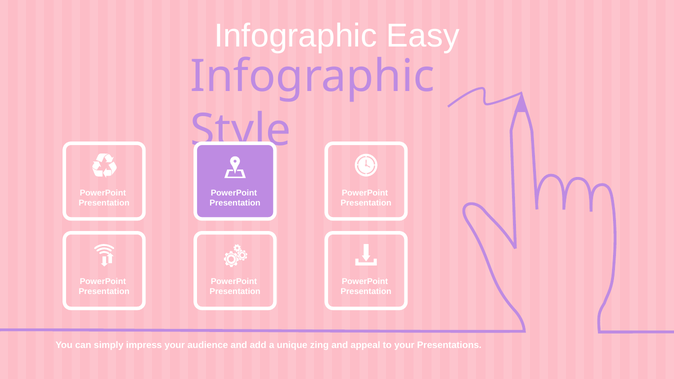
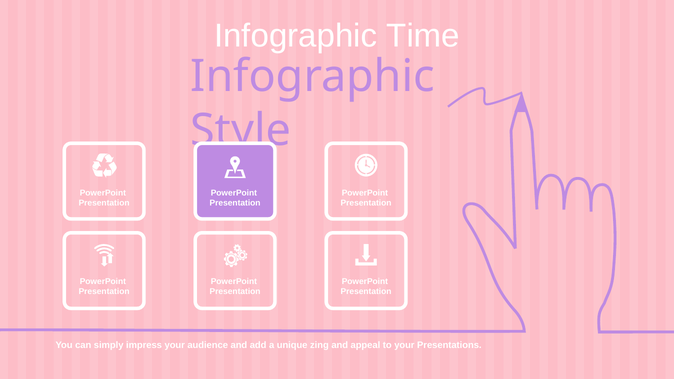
Easy: Easy -> Time
